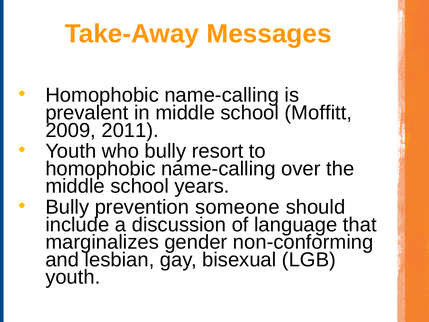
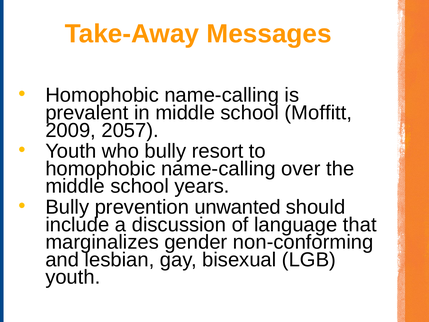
2011: 2011 -> 2057
someone: someone -> unwanted
